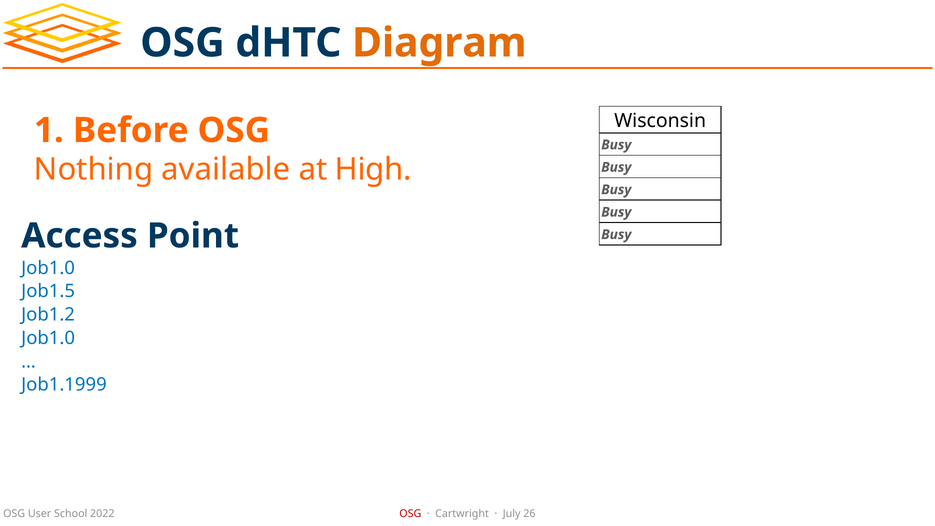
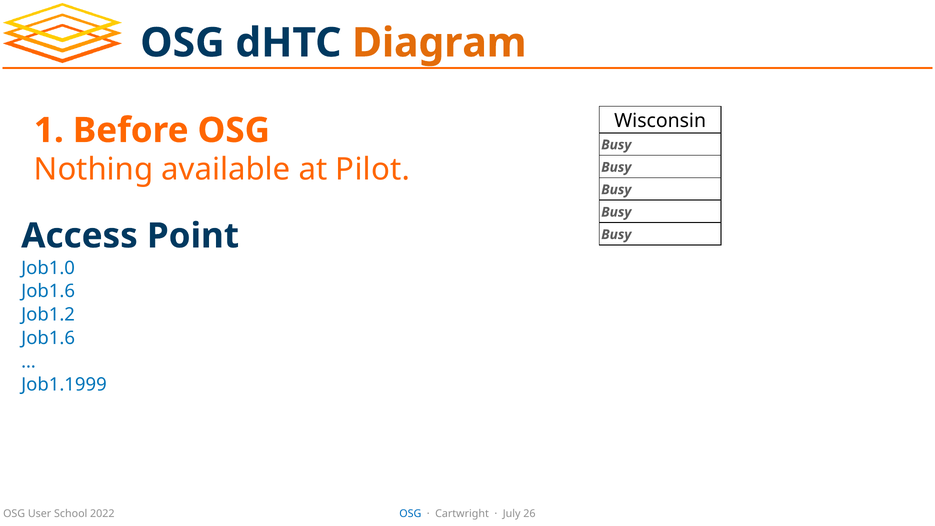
High: High -> Pilot
Job1.5 at (48, 291): Job1.5 -> Job1.6
Job1.0 at (48, 338): Job1.0 -> Job1.6
OSG at (410, 514) colour: red -> blue
